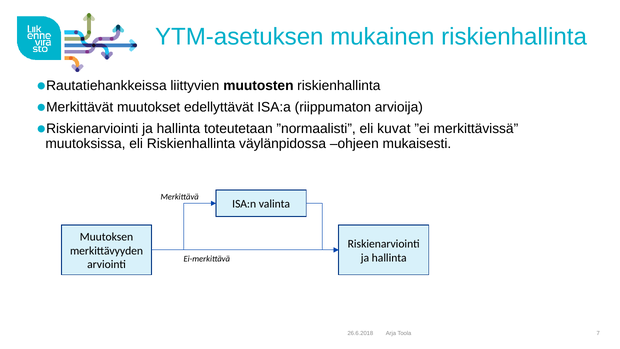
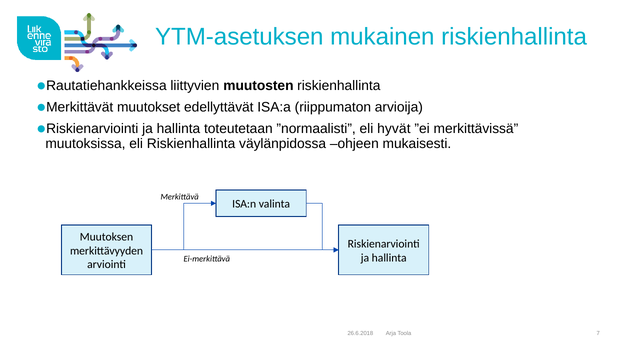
kuvat: kuvat -> hyvät
